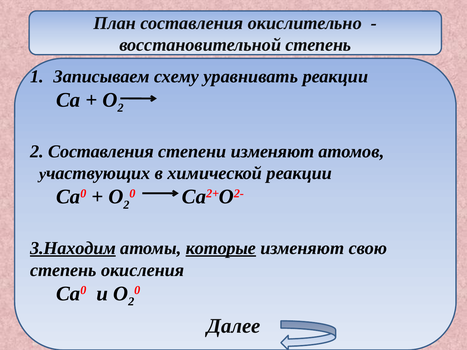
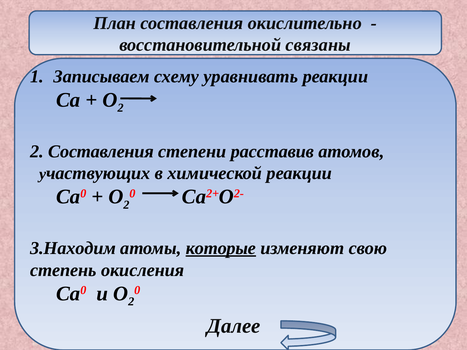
восстановительной степень: степень -> связаны
степени изменяют: изменяют -> расставив
3.Находим underline: present -> none
